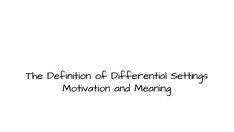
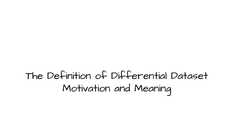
Settings: Settings -> Dataset
